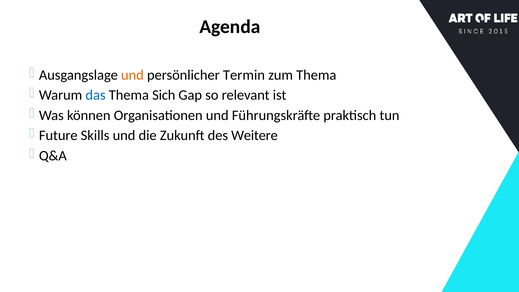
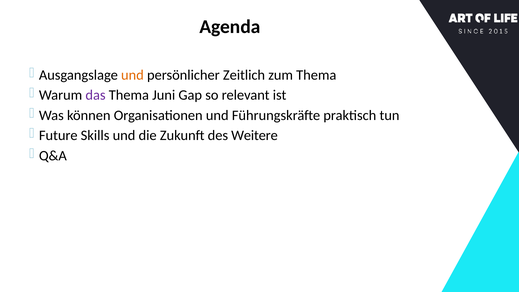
Termin: Termin -> Zeitlich
das colour: blue -> purple
Sich: Sich -> Juni
